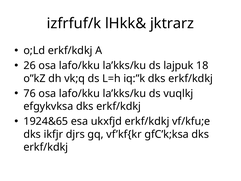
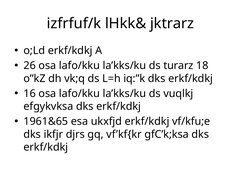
lajpuk: lajpuk -> turarz
76: 76 -> 16
1924&65: 1924&65 -> 1961&65
